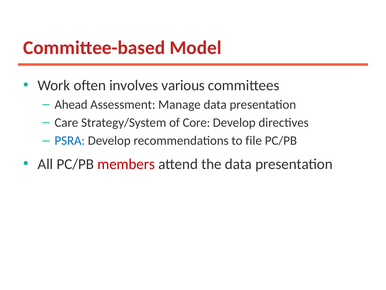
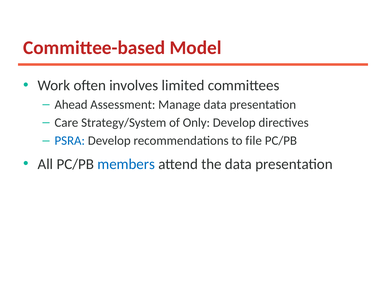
various: various -> limited
Core: Core -> Only
members colour: red -> blue
